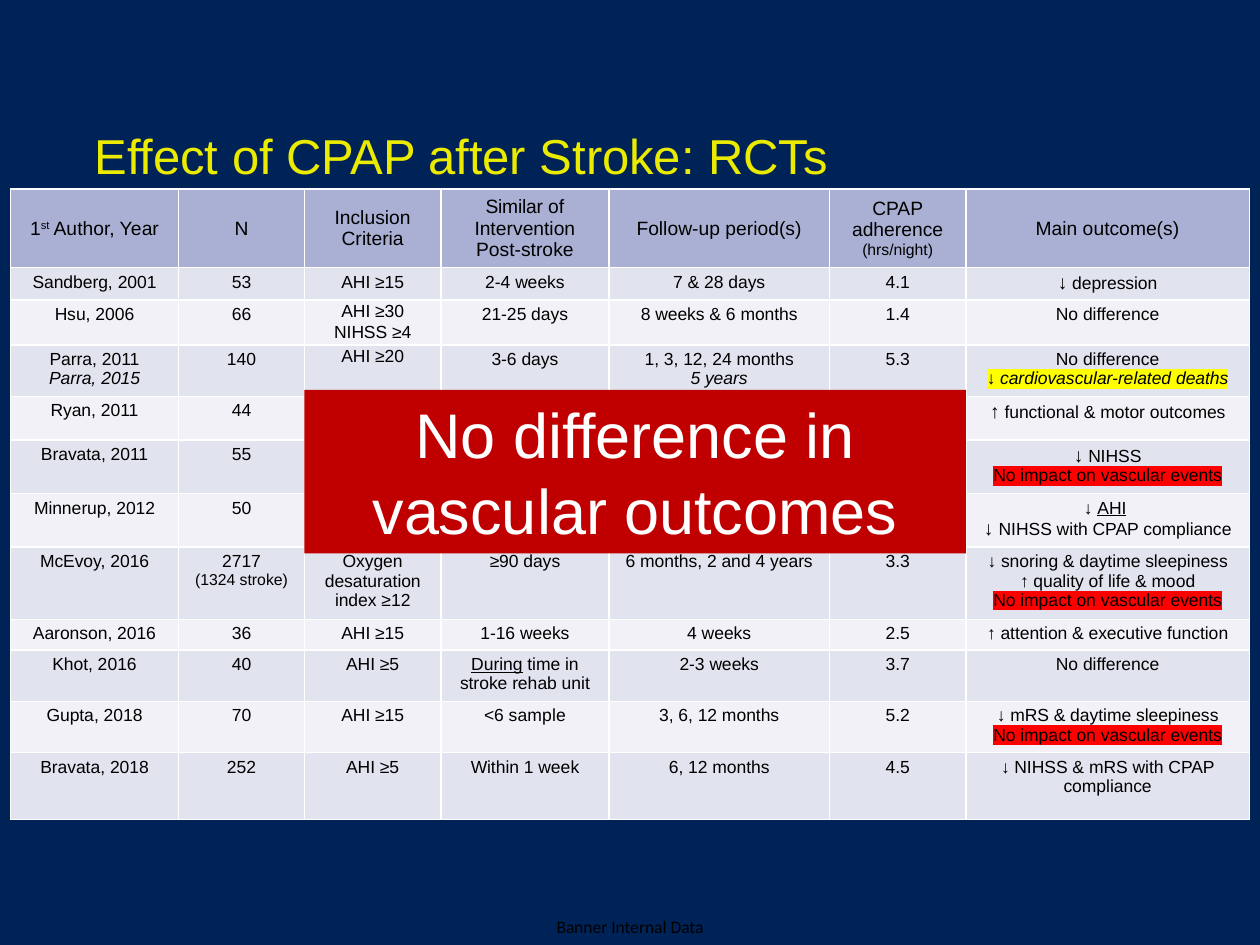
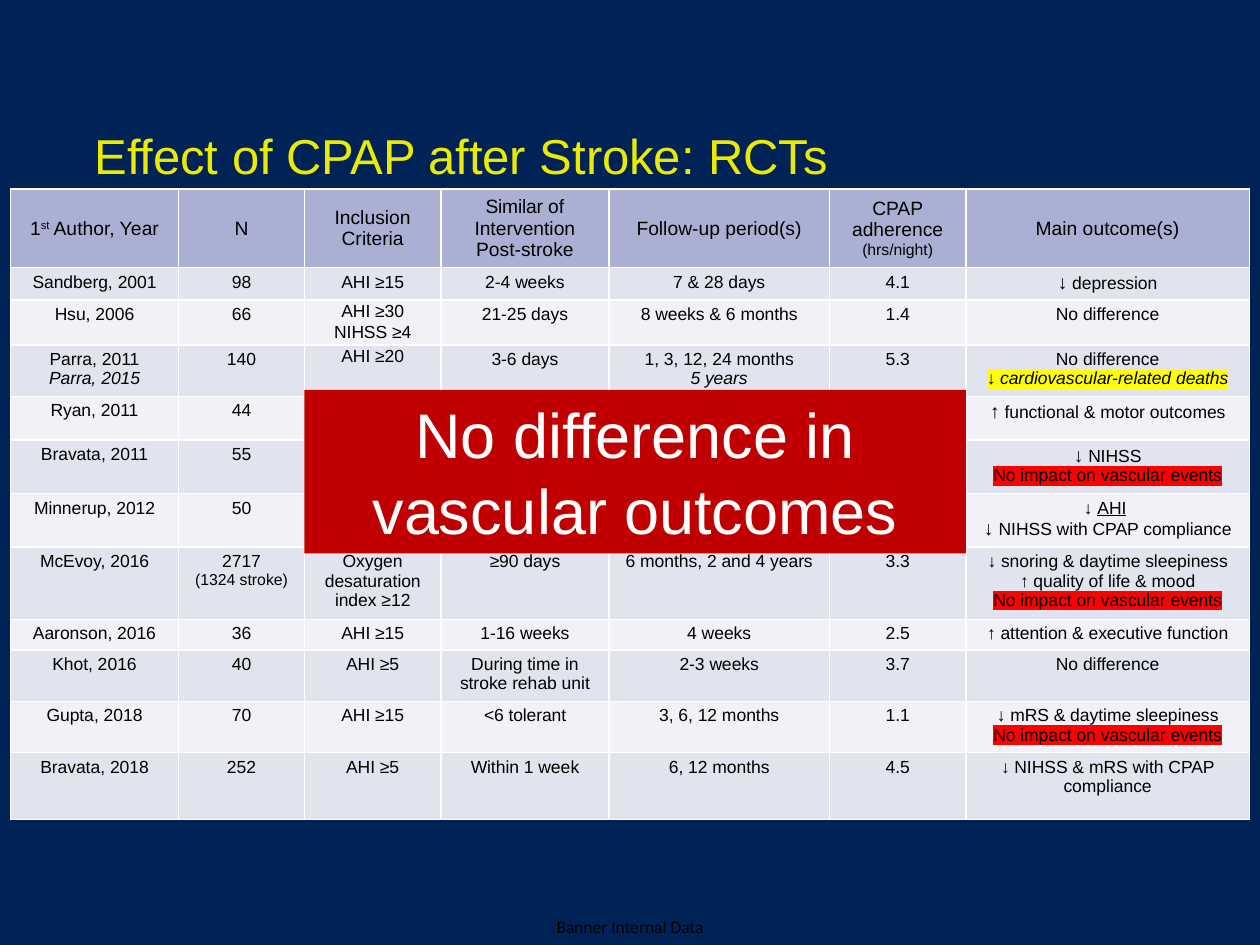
53: 53 -> 98
During underline: present -> none
sample: sample -> tolerant
5.2: 5.2 -> 1.1
